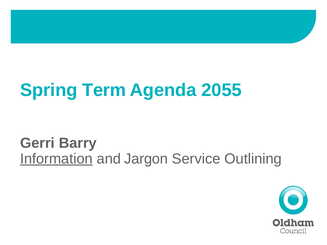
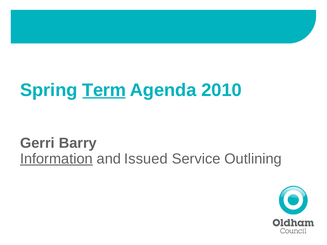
Term underline: none -> present
2055: 2055 -> 2010
Jargon: Jargon -> Issued
